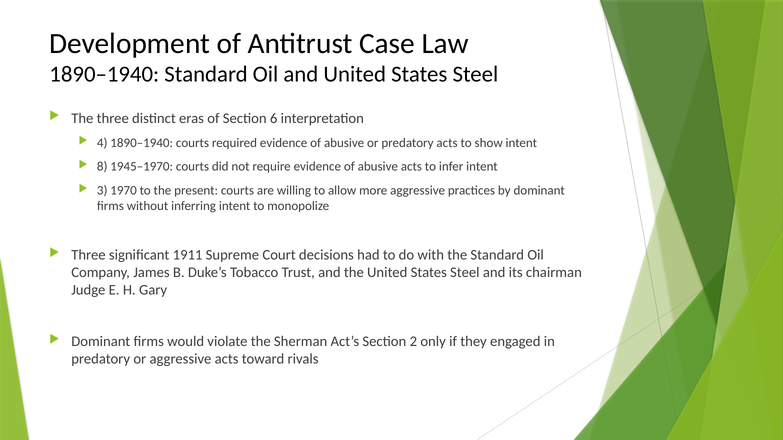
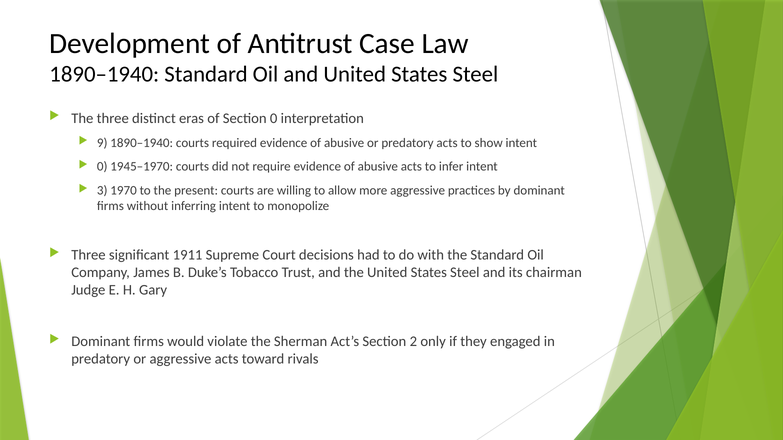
Section 6: 6 -> 0
4: 4 -> 9
8 at (102, 167): 8 -> 0
